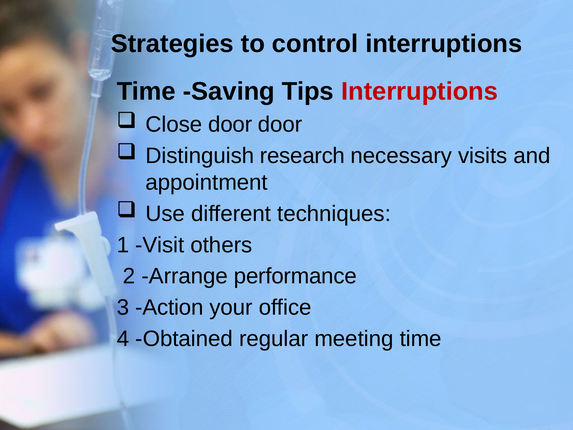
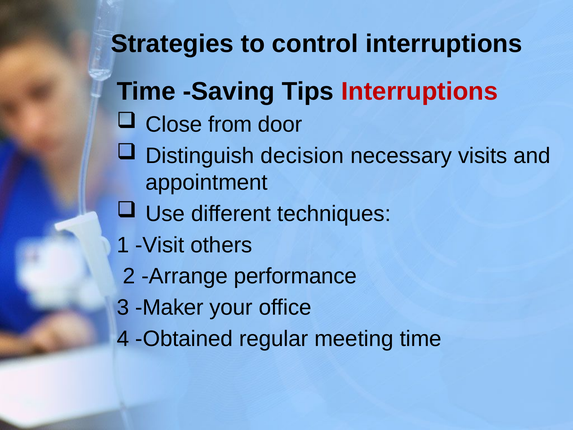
Close door: door -> from
research: research -> decision
Action: Action -> Maker
